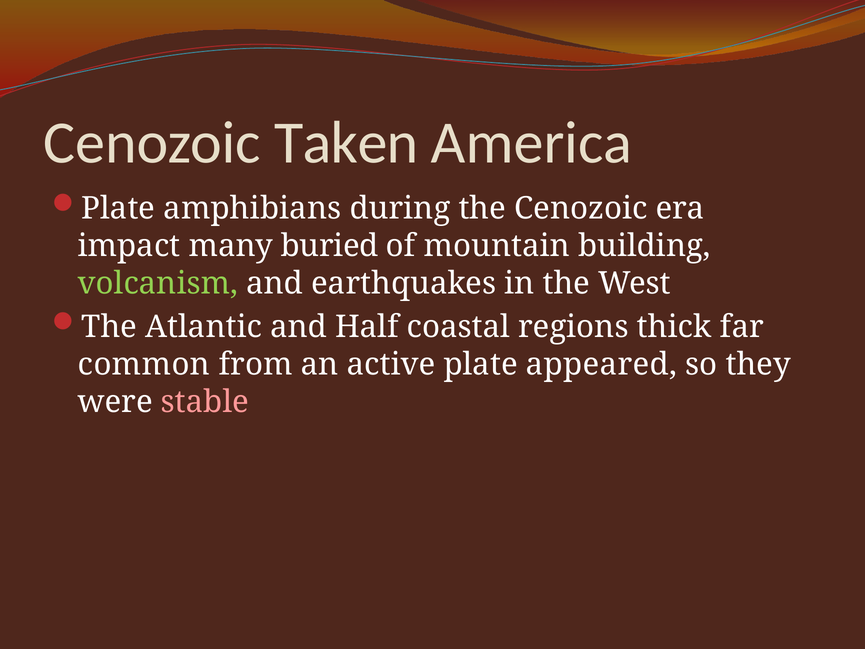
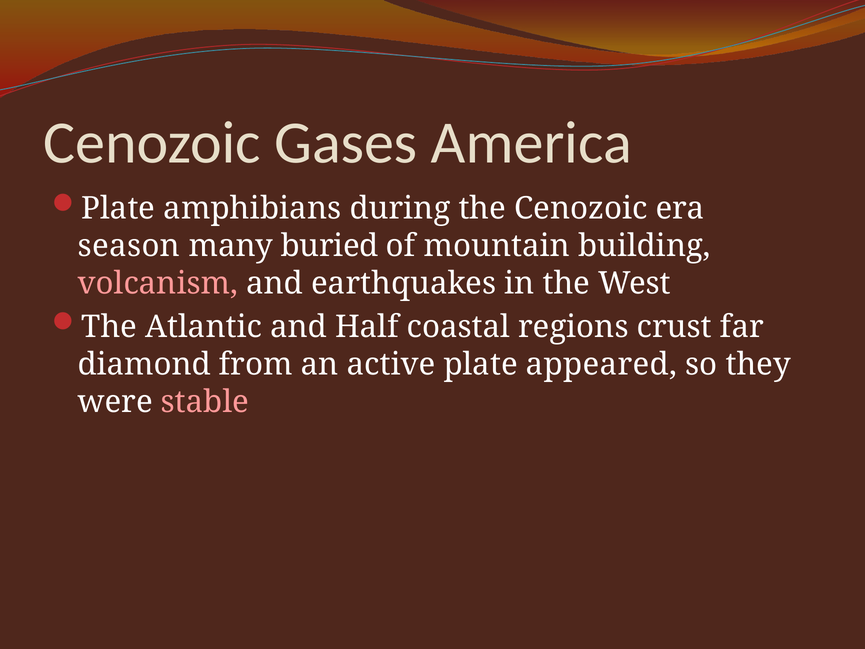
Taken: Taken -> Gases
impact: impact -> season
volcanism colour: light green -> pink
thick: thick -> crust
common: common -> diamond
